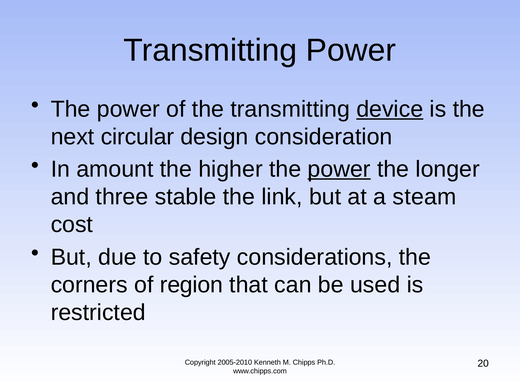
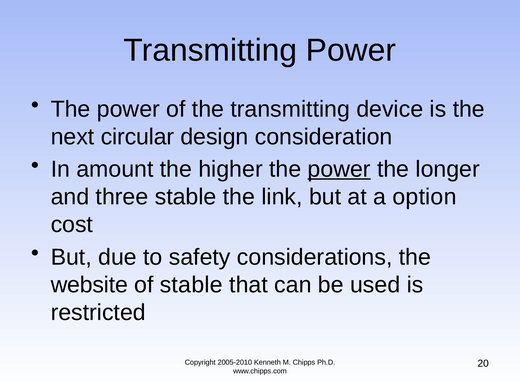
device underline: present -> none
steam: steam -> option
corners: corners -> website
of region: region -> stable
